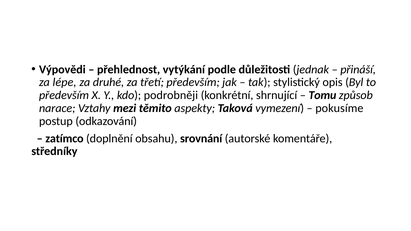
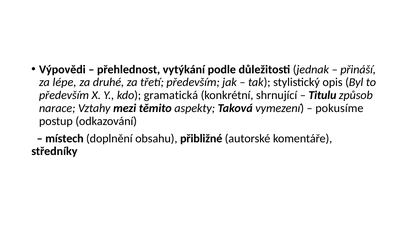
podrobněji: podrobněji -> gramatická
Tomu: Tomu -> Titulu
zatímco: zatímco -> místech
srovnání: srovnání -> přibližné
